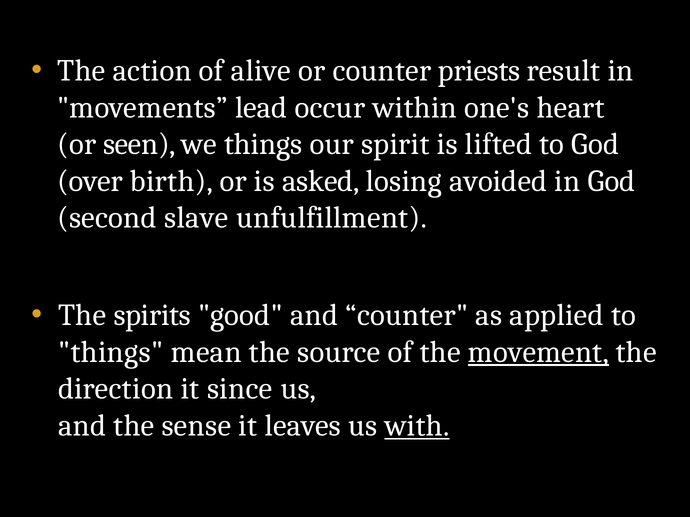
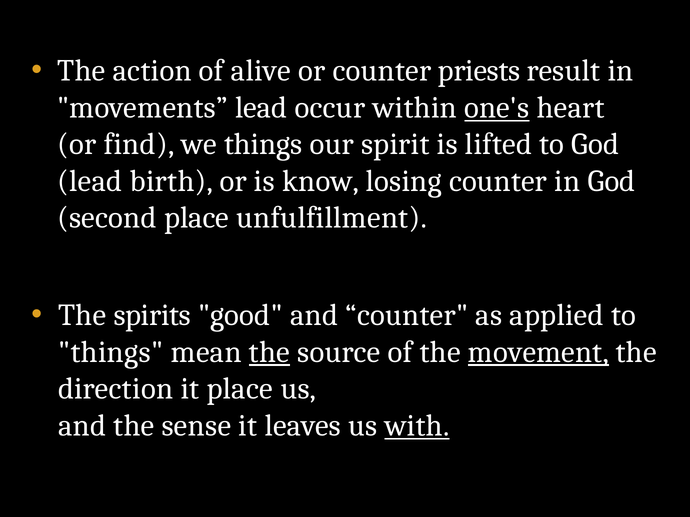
one's underline: none -> present
seen: seen -> find
over at (90, 181): over -> lead
asked: asked -> know
losing avoided: avoided -> counter
second slave: slave -> place
the at (269, 352) underline: none -> present
it since: since -> place
